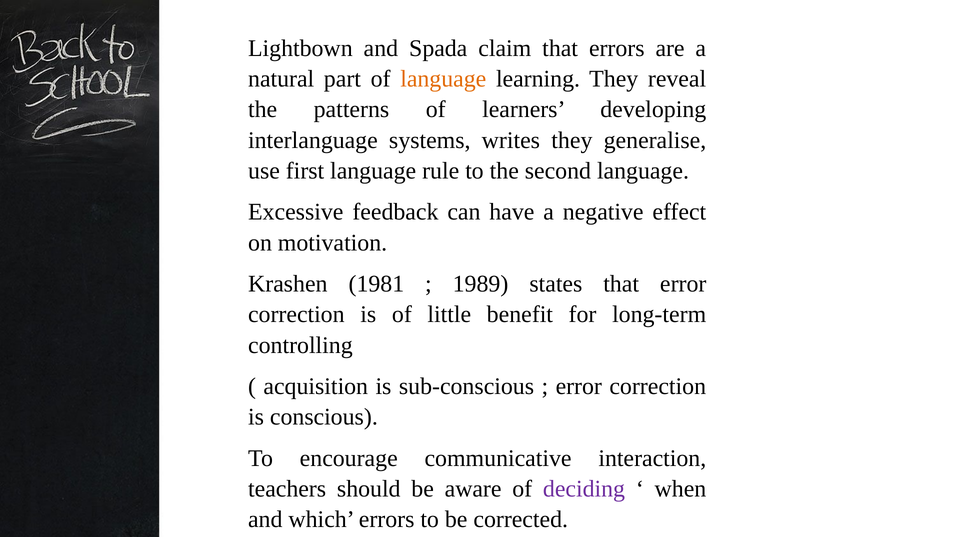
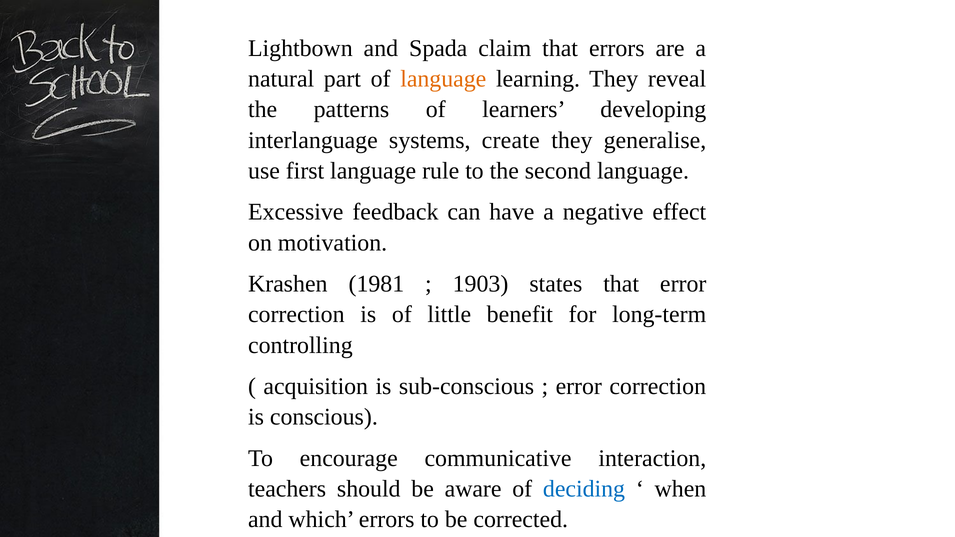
writes: writes -> create
1989: 1989 -> 1903
deciding colour: purple -> blue
